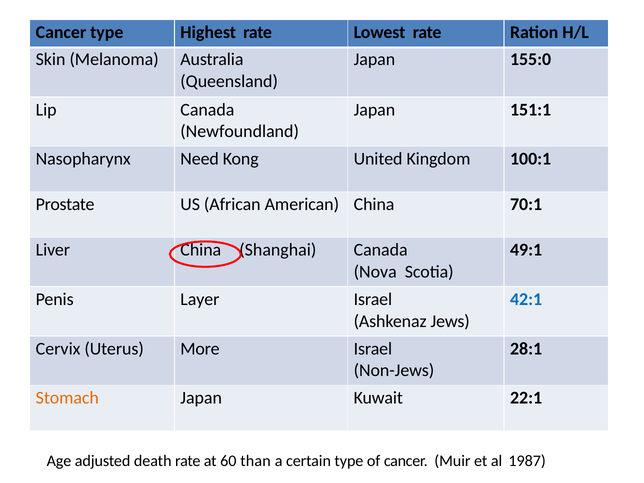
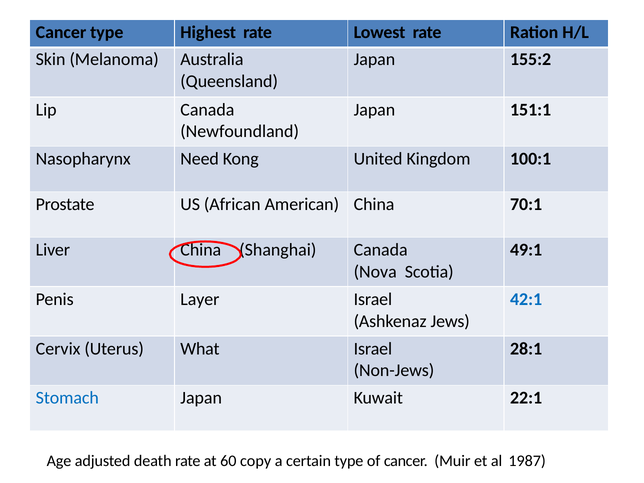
155:0: 155:0 -> 155:2
More: More -> What
Stomach colour: orange -> blue
than: than -> copy
